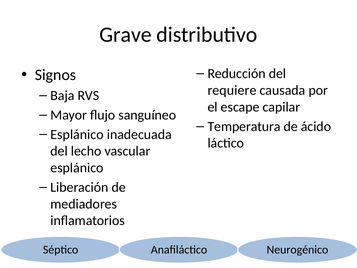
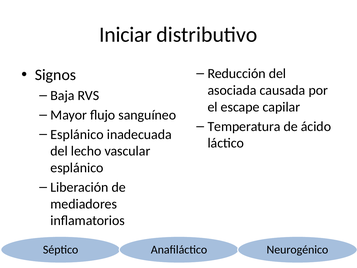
Grave: Grave -> Iniciar
requiere: requiere -> asociada
